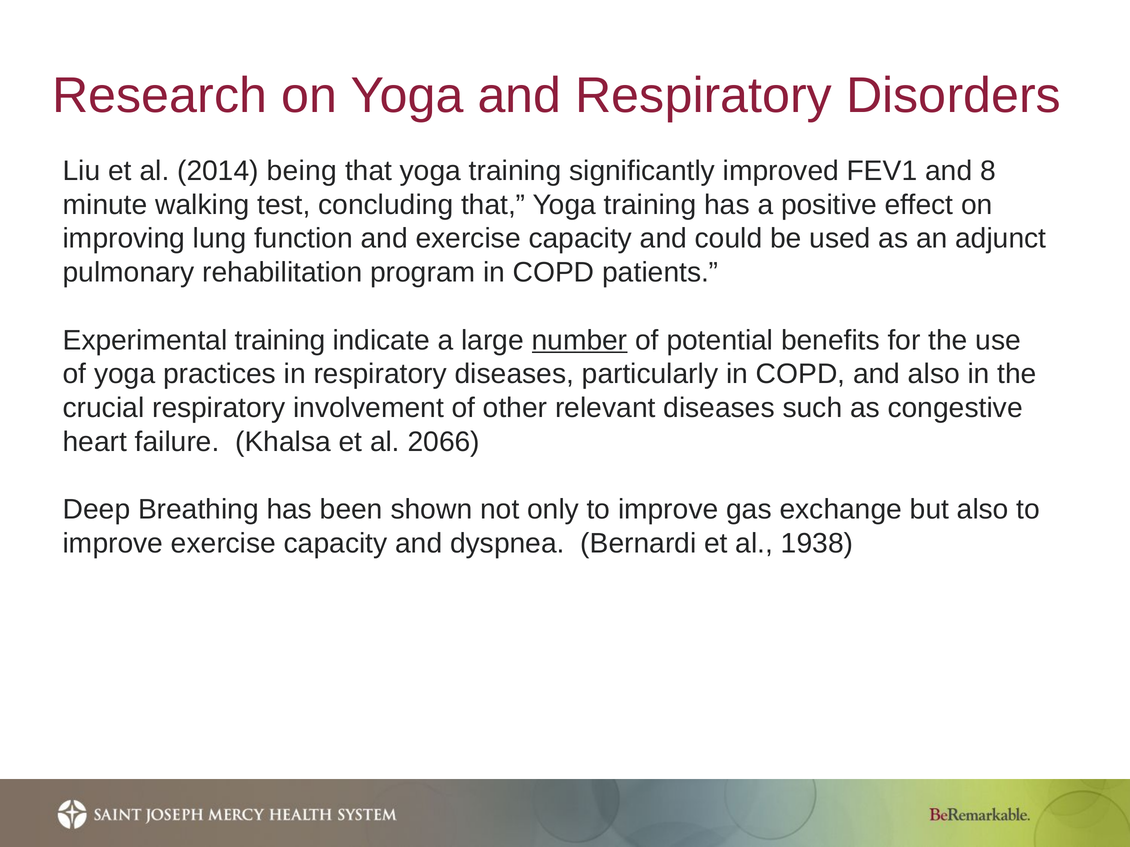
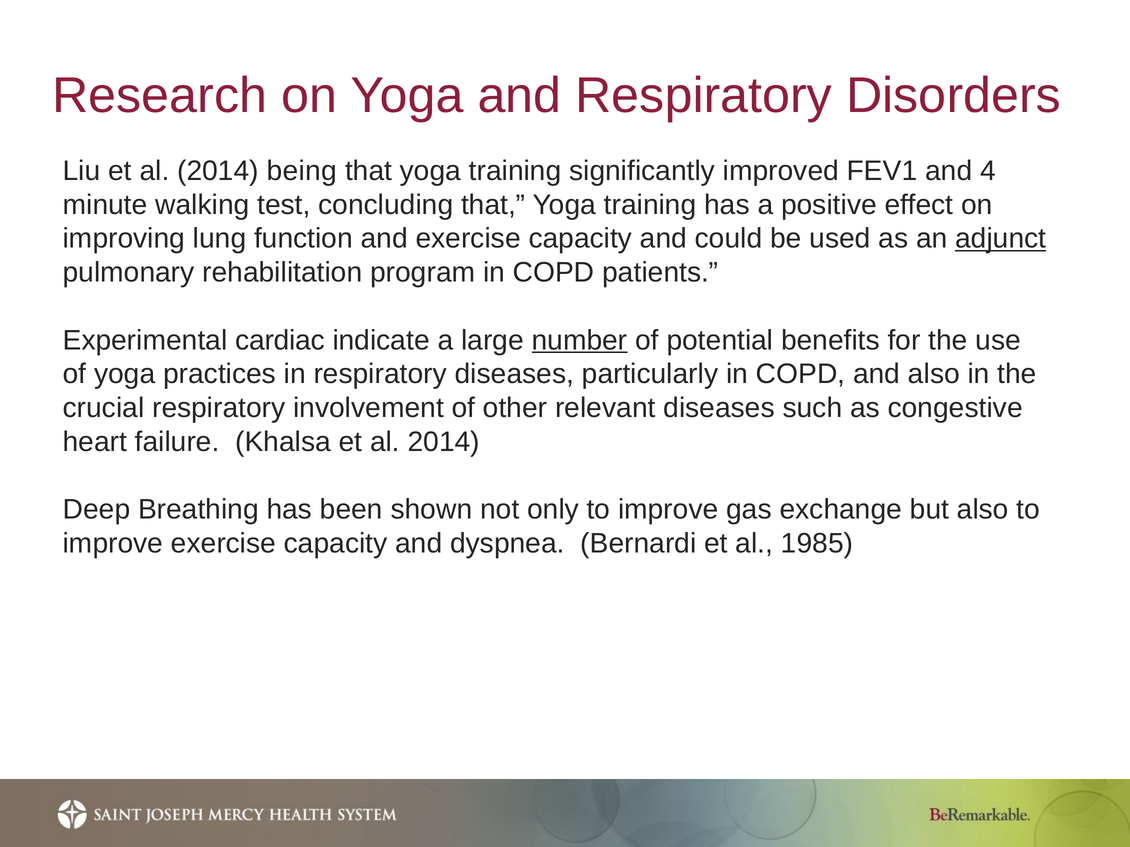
8: 8 -> 4
adjunct underline: none -> present
Experimental training: training -> cardiac
Khalsa et al 2066: 2066 -> 2014
1938: 1938 -> 1985
